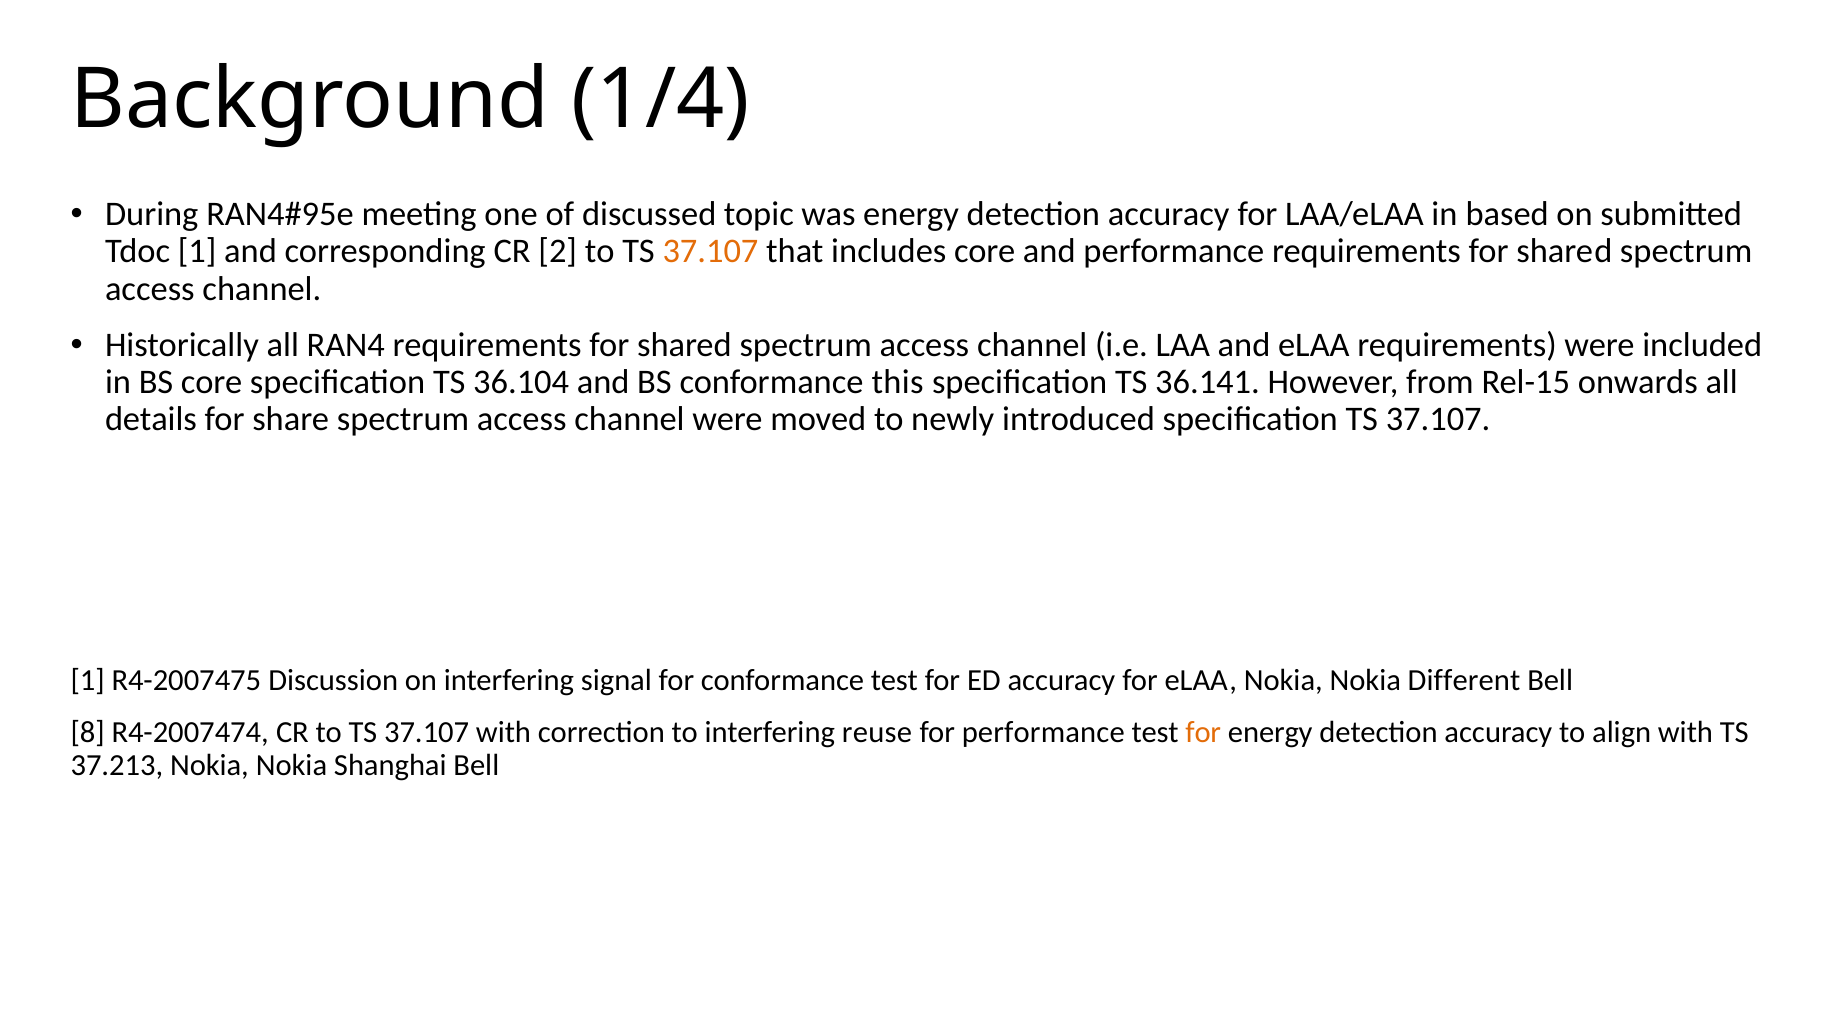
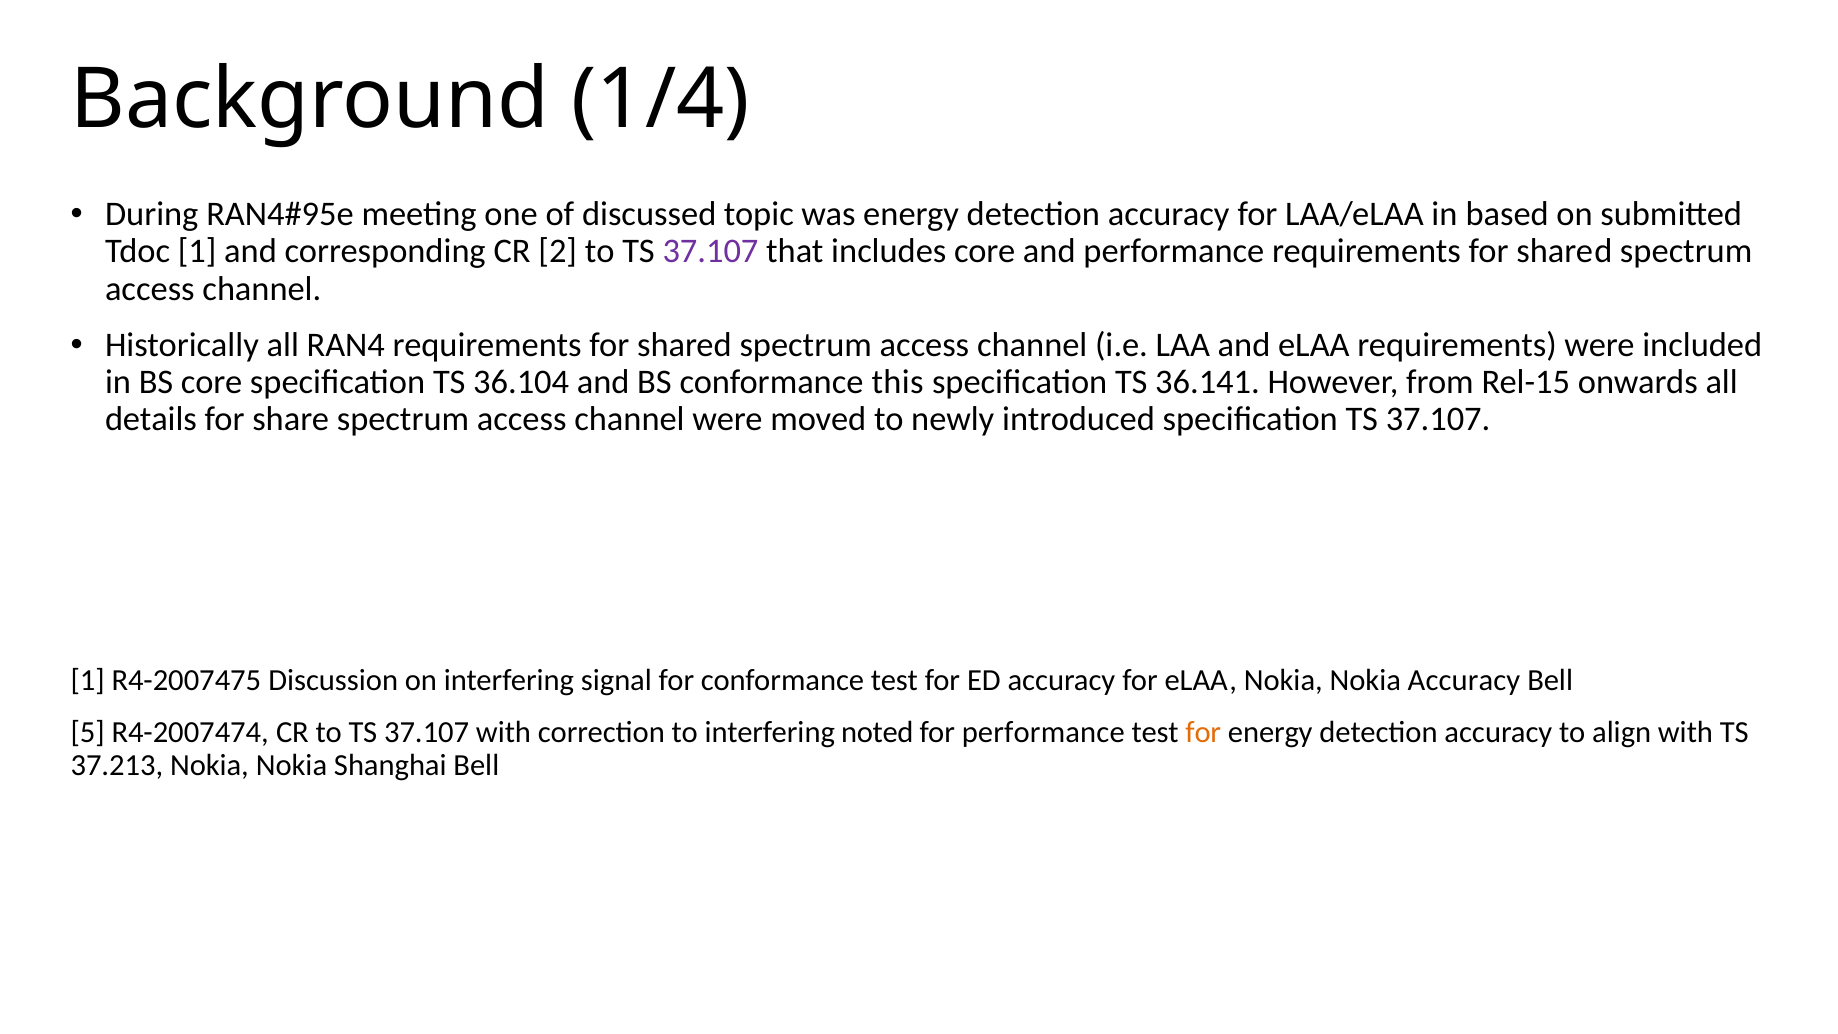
37.107 at (710, 251) colour: orange -> purple
Nokia Different: Different -> Accuracy
8: 8 -> 5
reuse: reuse -> noted
